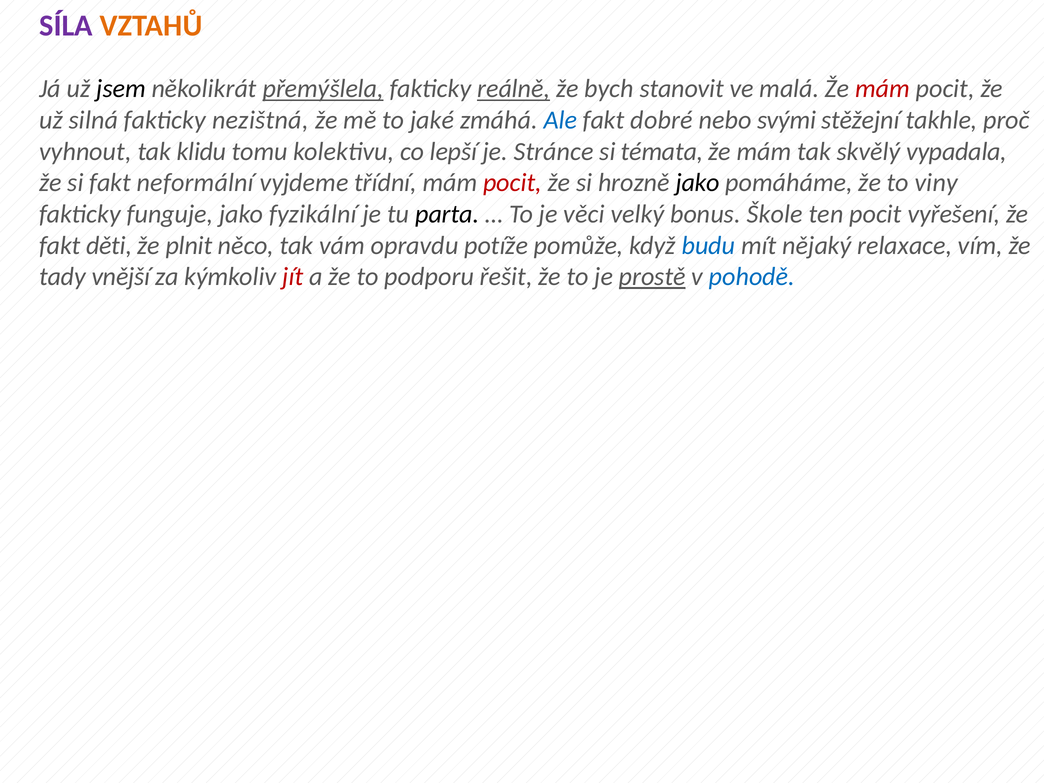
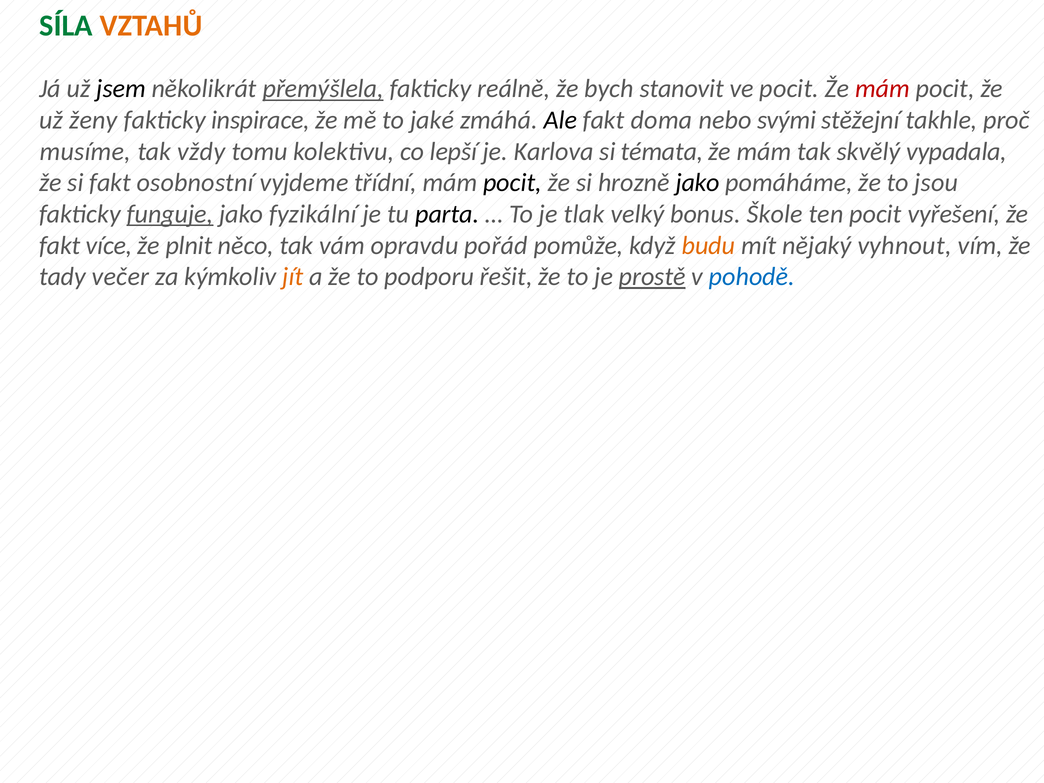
SÍLA colour: purple -> green
reálně underline: present -> none
ve malá: malá -> pocit
silná: silná -> ženy
nezištná: nezištná -> inspirace
Ale colour: blue -> black
dobré: dobré -> doma
vyhnout: vyhnout -> musíme
klidu: klidu -> vždy
Stránce: Stránce -> Karlova
neformální: neformální -> osobnostní
pocit at (513, 183) colour: red -> black
viny: viny -> jsou
funguje underline: none -> present
věci: věci -> tlak
děti: děti -> více
potíže: potíže -> pořád
budu colour: blue -> orange
relaxace: relaxace -> vyhnout
vnější: vnější -> večer
jít colour: red -> orange
